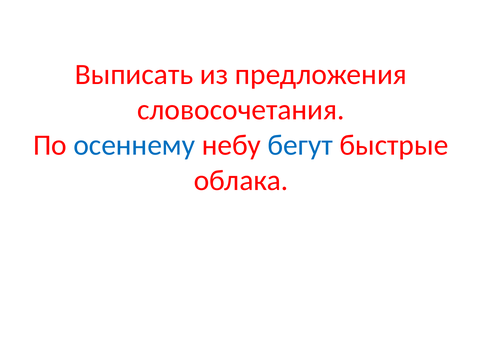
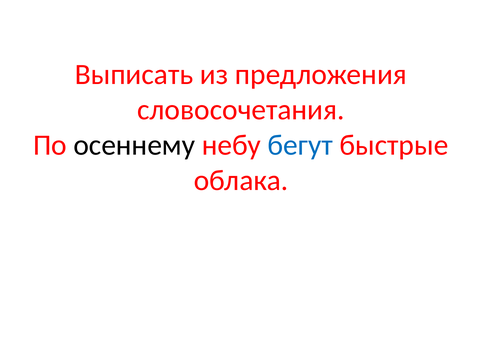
осеннему colour: blue -> black
